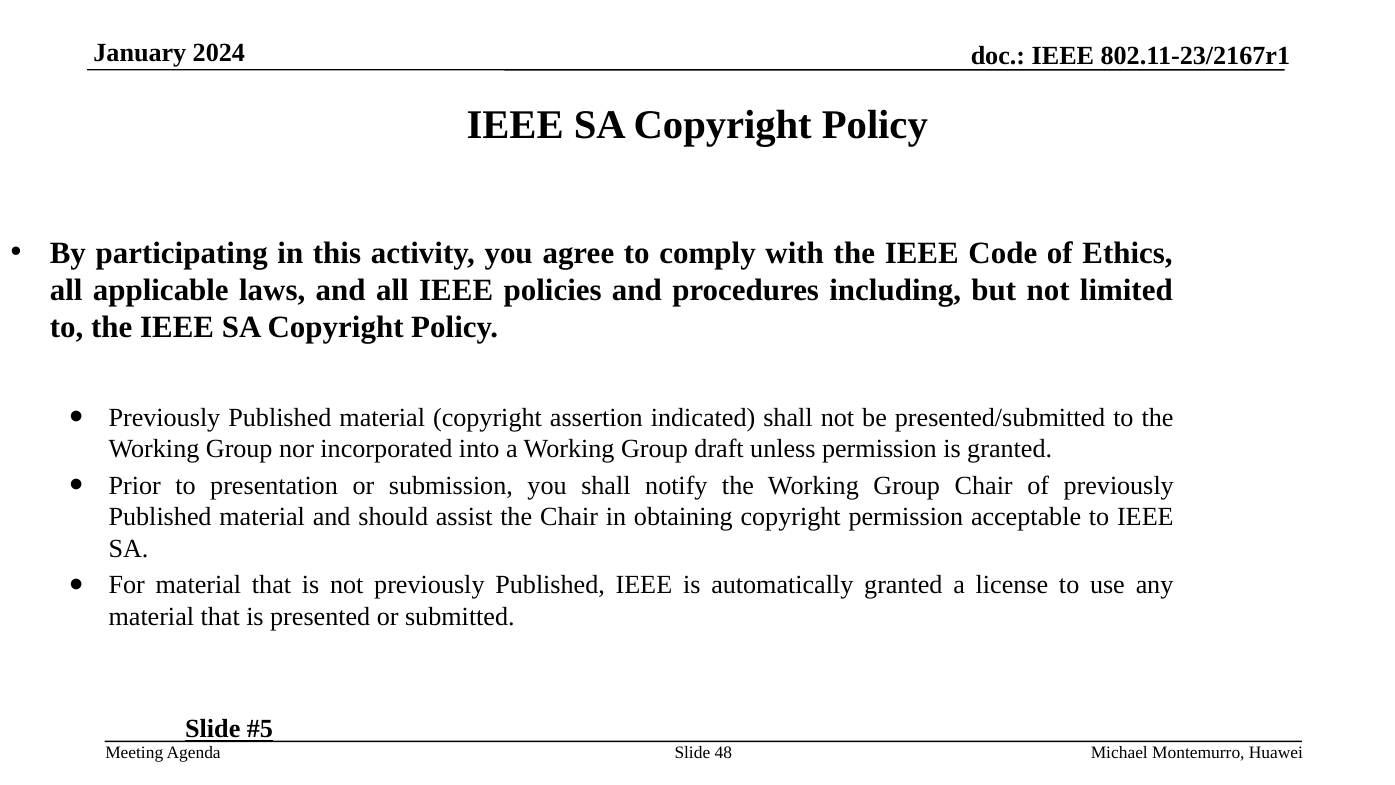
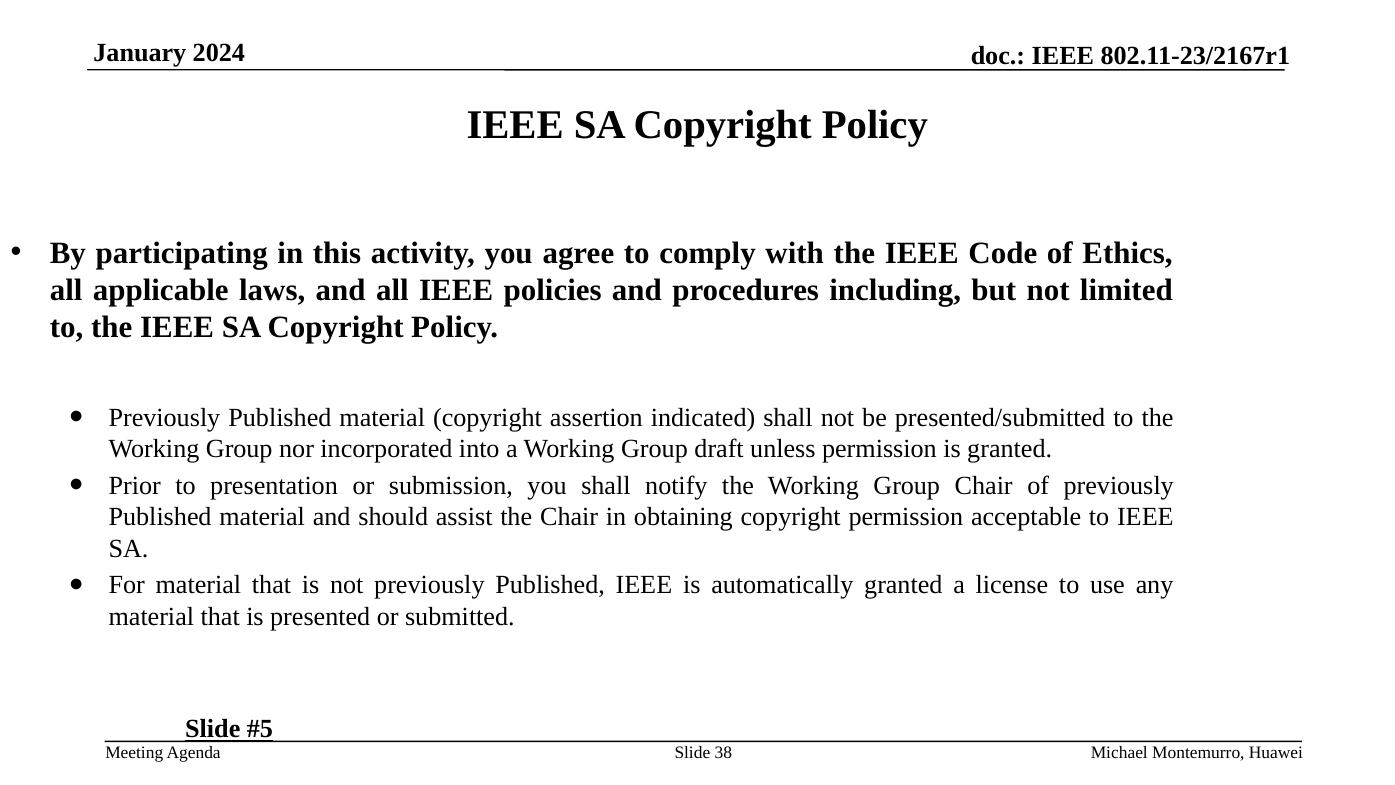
48: 48 -> 38
